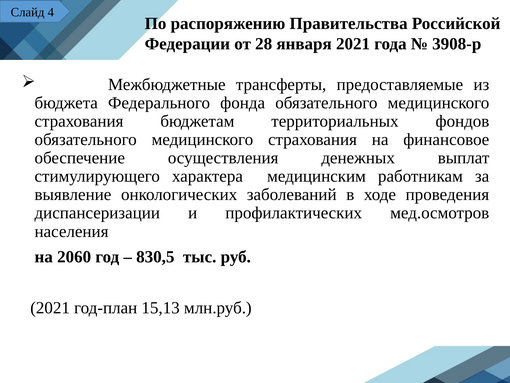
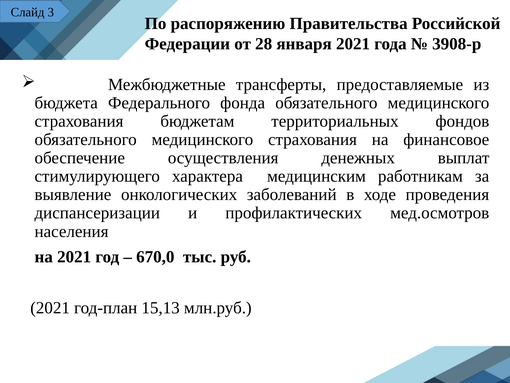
4: 4 -> 3
на 2060: 2060 -> 2021
830,5: 830,5 -> 670,0
